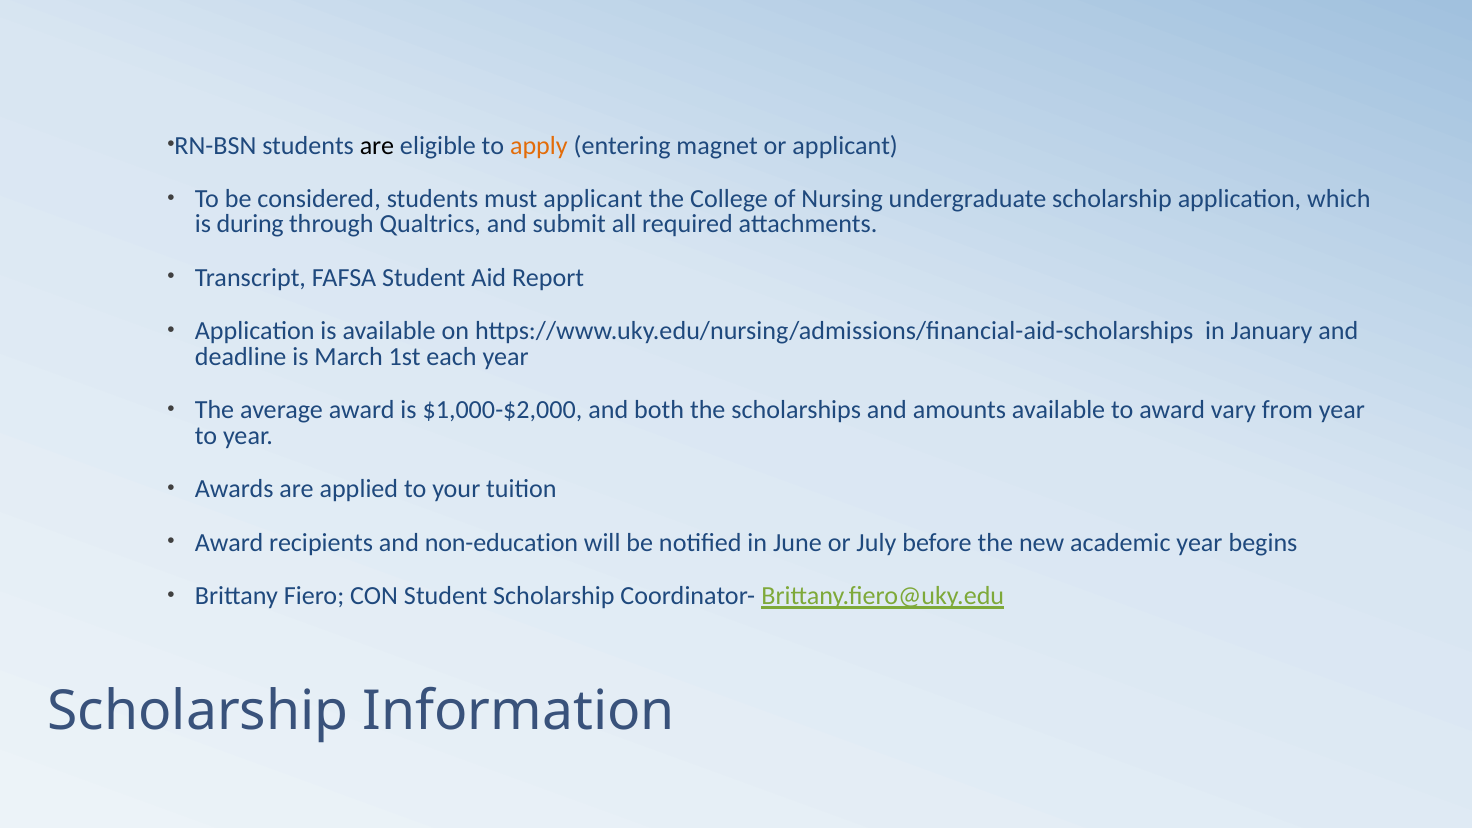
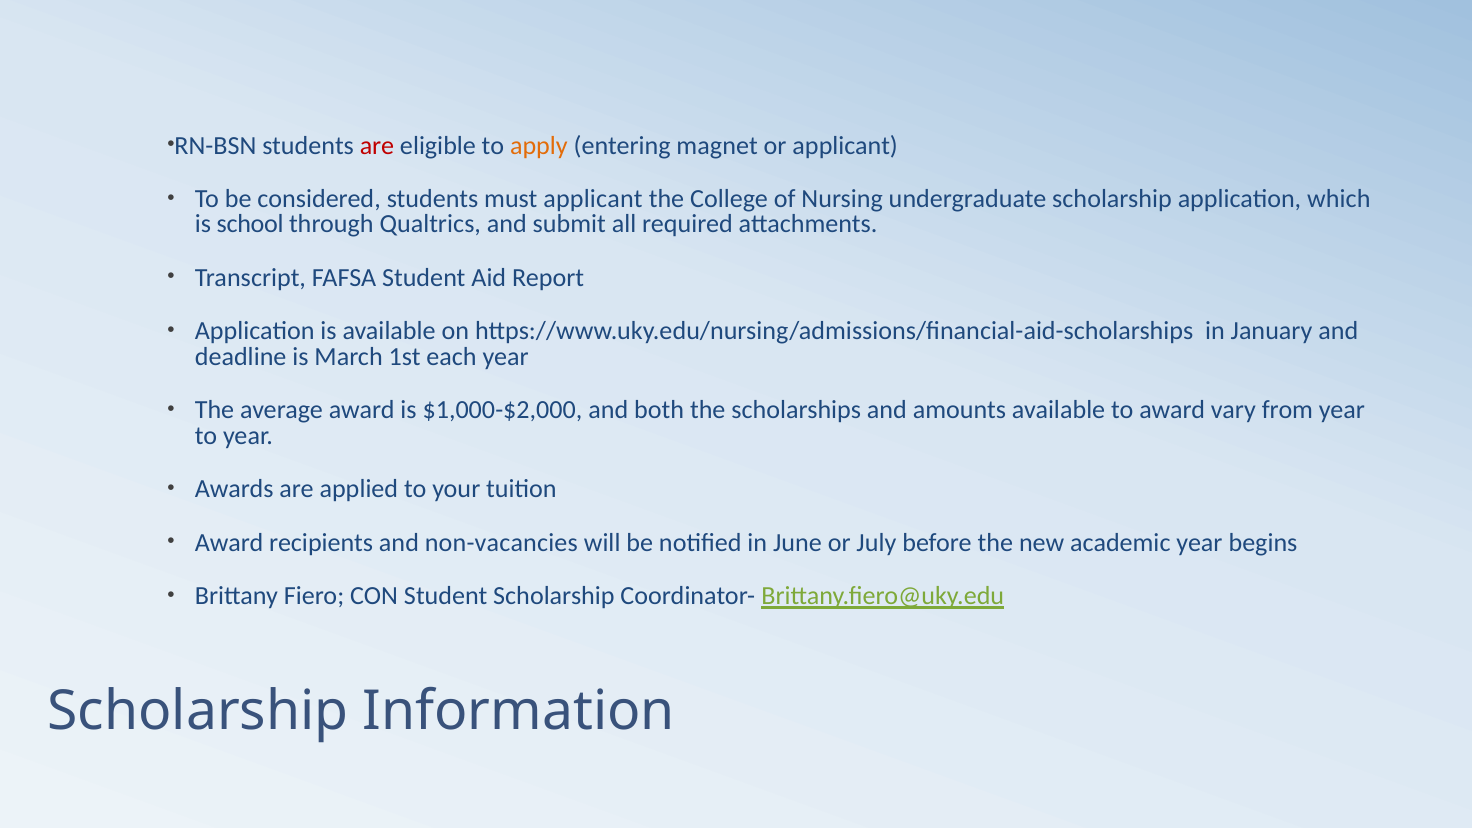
are at (377, 146) colour: black -> red
during: during -> school
non-education: non-education -> non-vacancies
